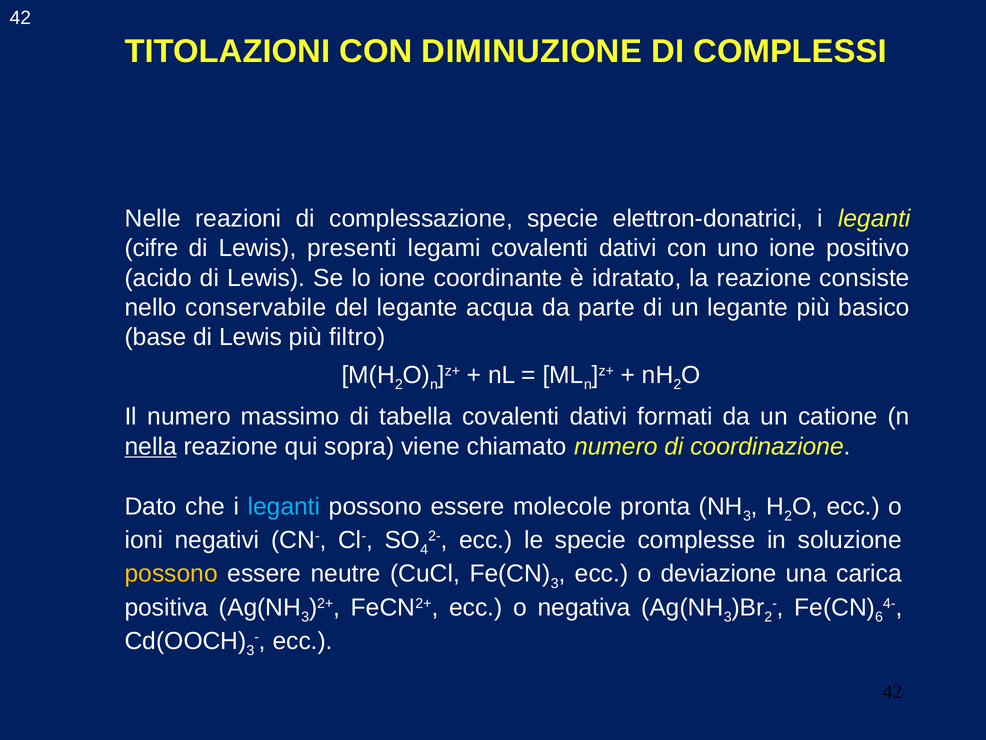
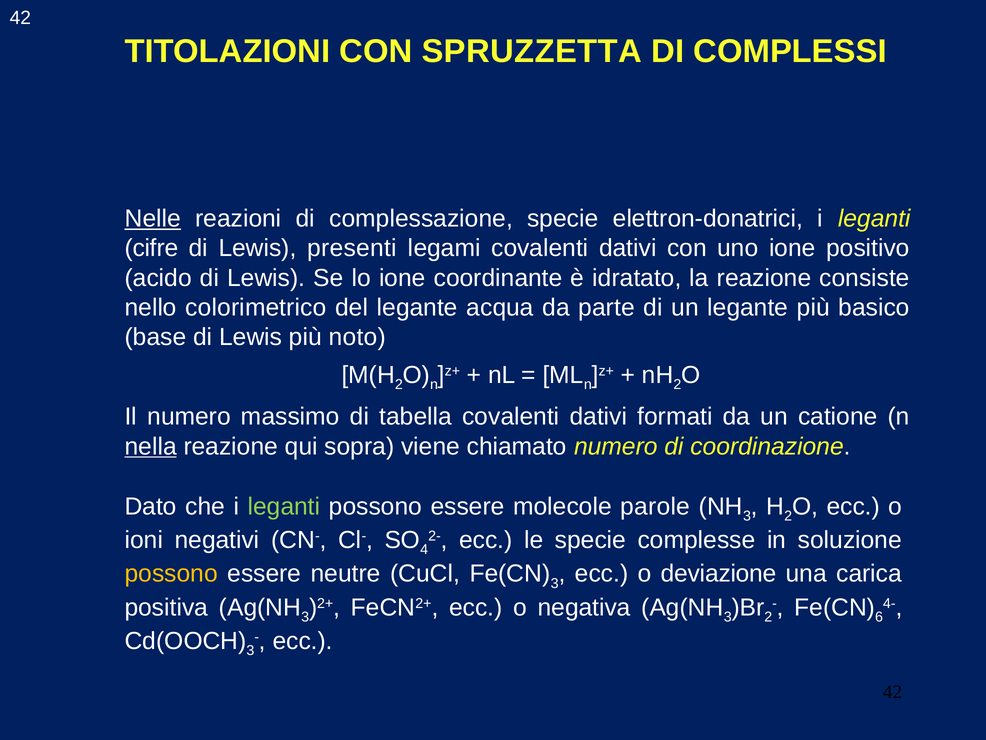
DIMINUZIONE: DIMINUZIONE -> SPRUZZETTA
Nelle underline: none -> present
conservabile: conservabile -> colorimetrico
filtro: filtro -> noto
leganti at (284, 506) colour: light blue -> light green
pronta: pronta -> parole
